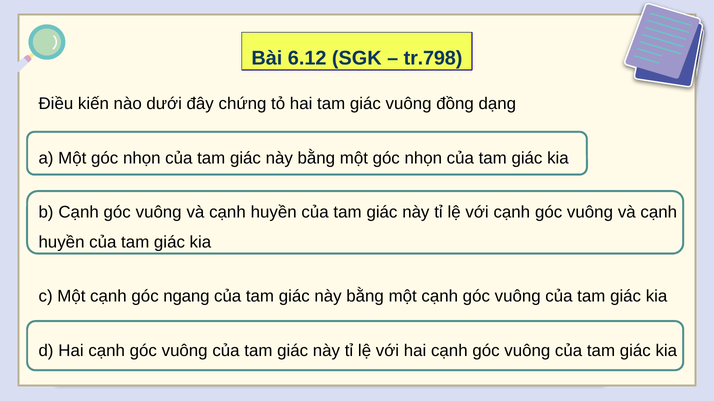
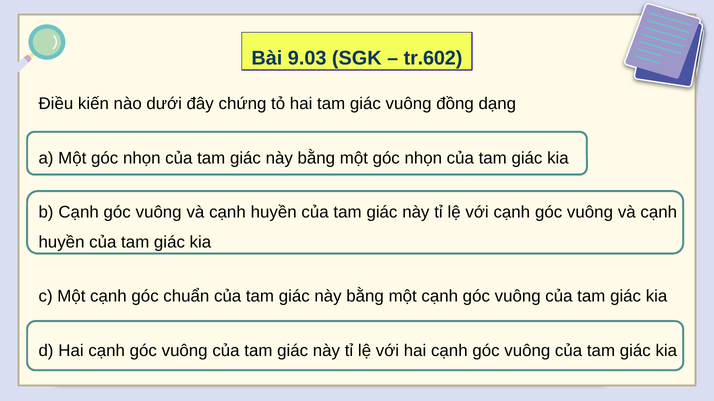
6.12: 6.12 -> 9.03
tr.798: tr.798 -> tr.602
ngang: ngang -> chuẩn
